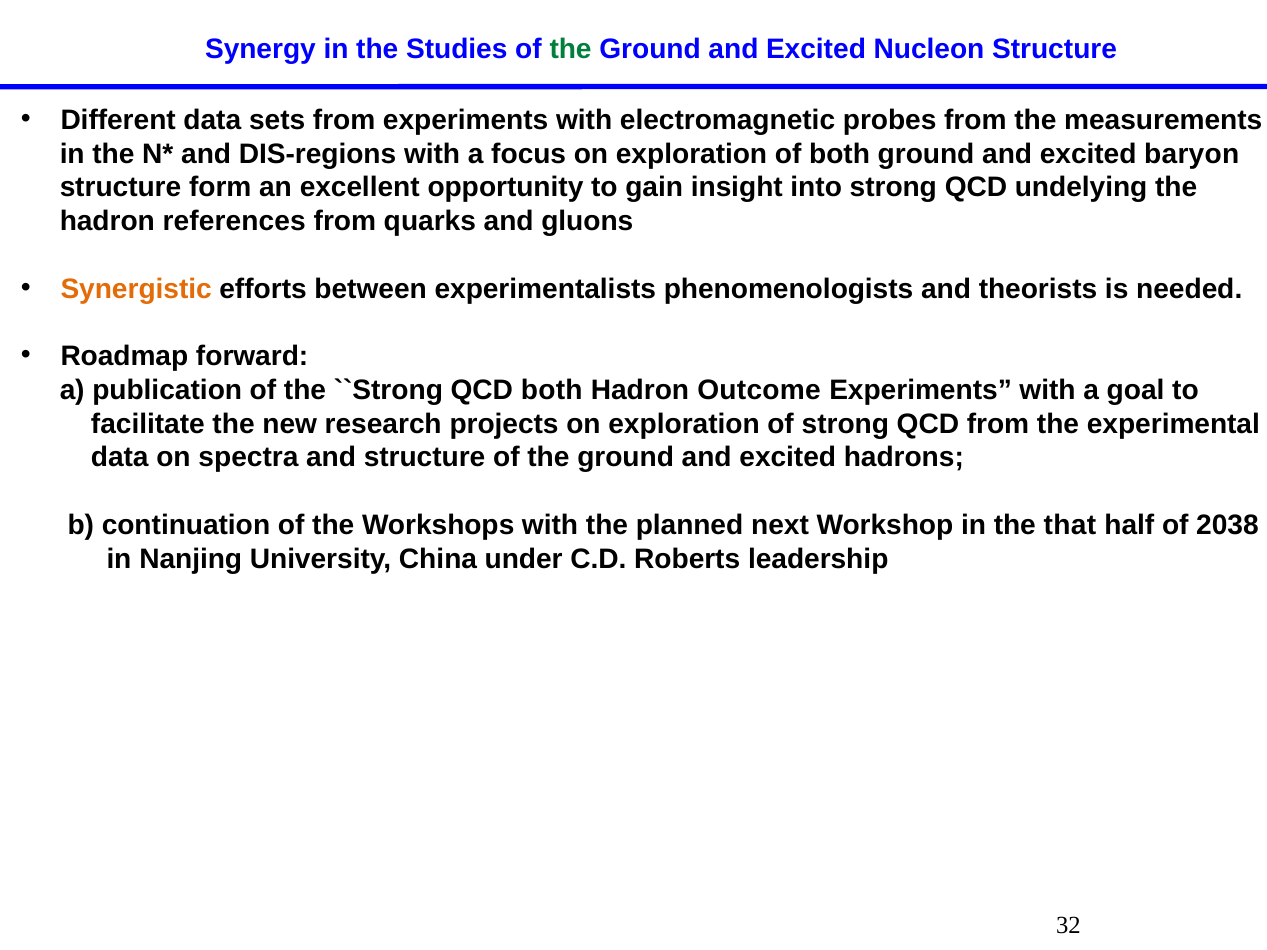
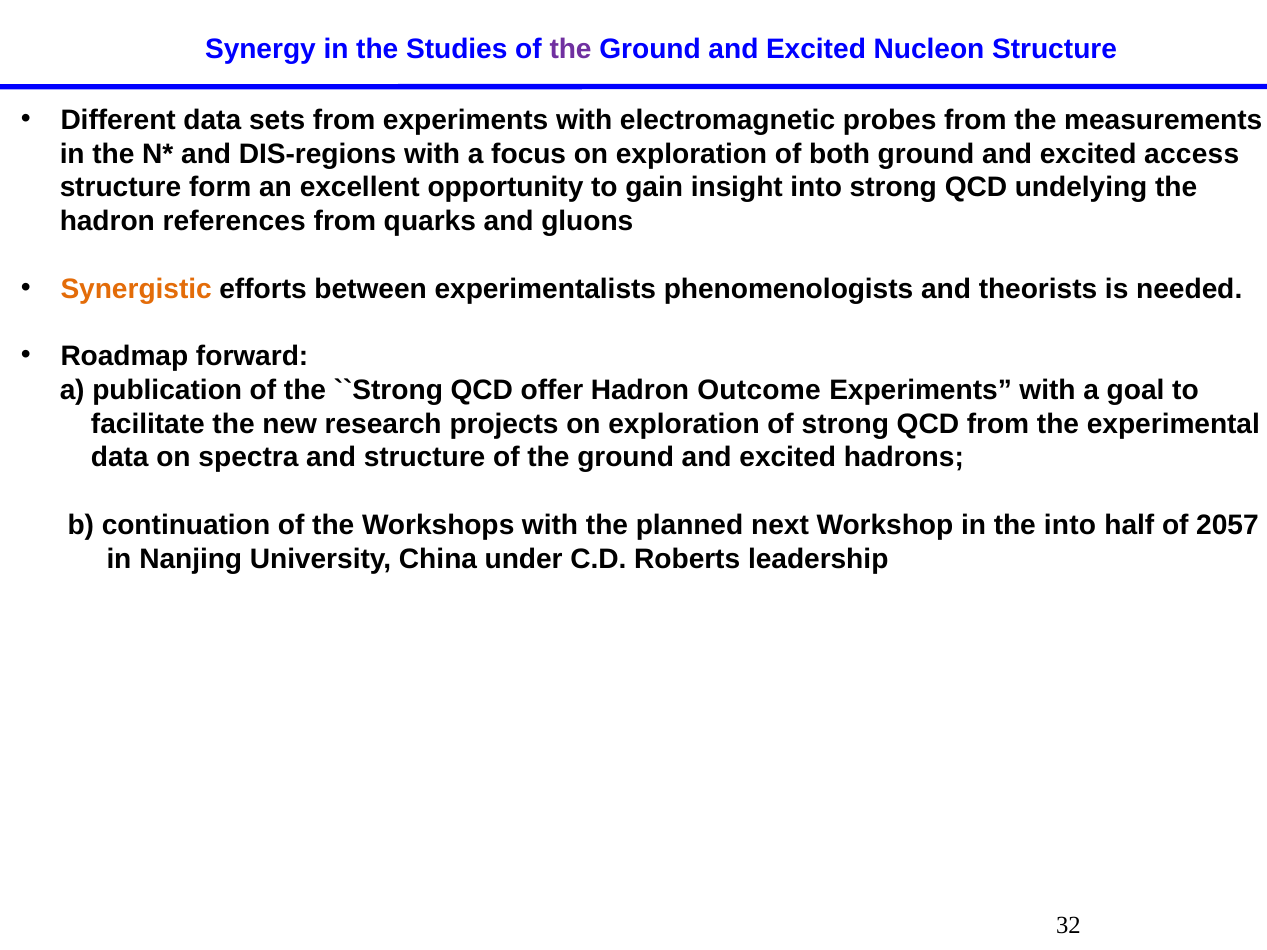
the at (571, 49) colour: green -> purple
baryon: baryon -> access
QCD both: both -> offer
the that: that -> into
2038: 2038 -> 2057
